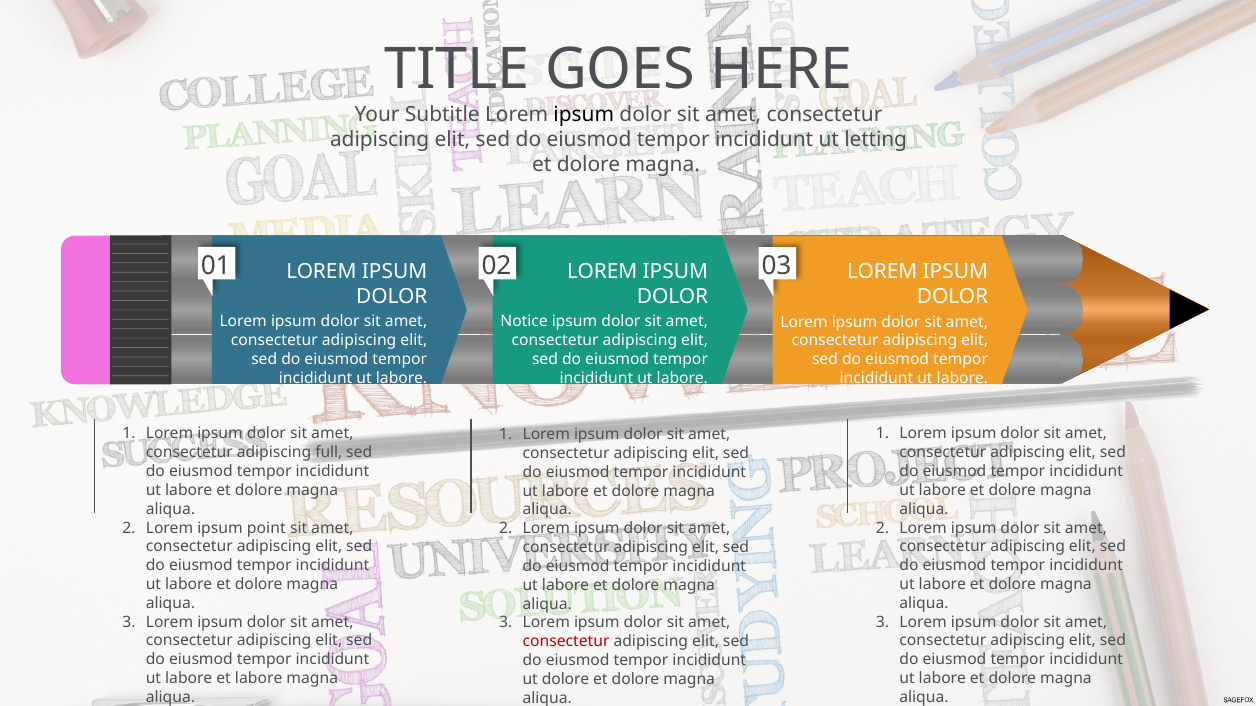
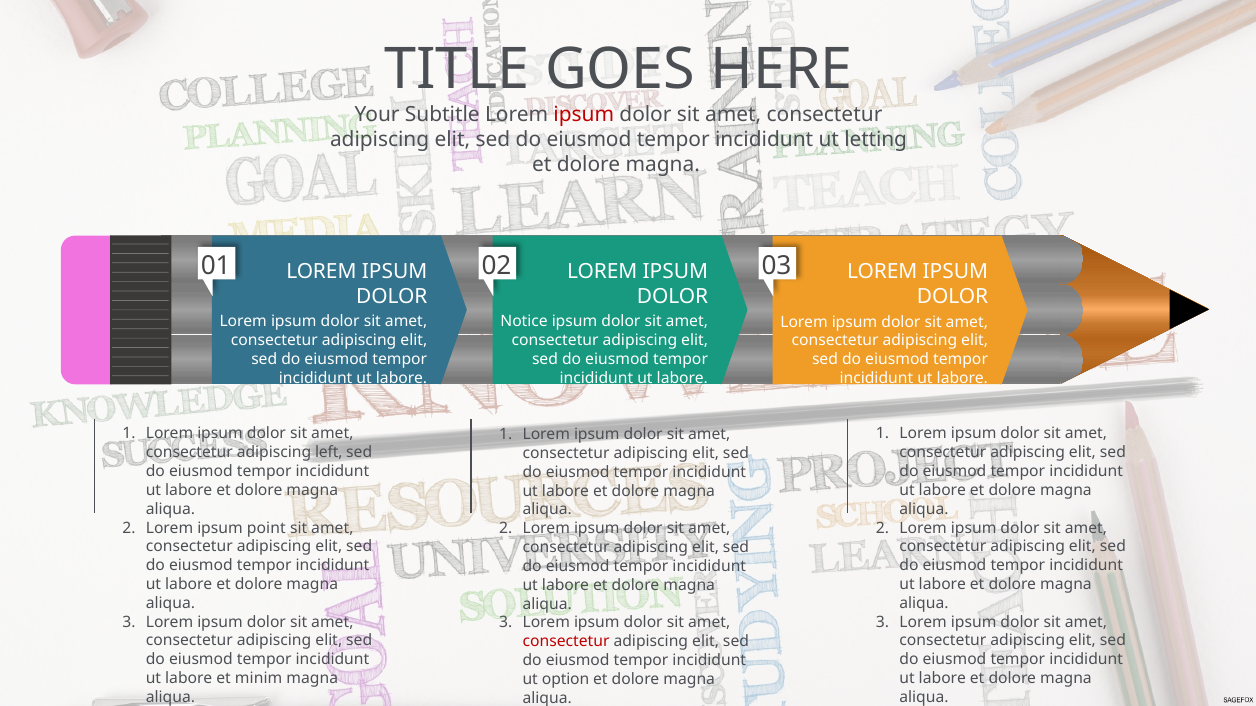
ipsum at (584, 114) colour: black -> red
full: full -> left
et labore: labore -> minim
ut dolore: dolore -> option
